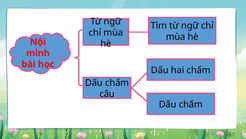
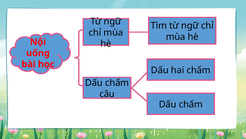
mình: mình -> uống
